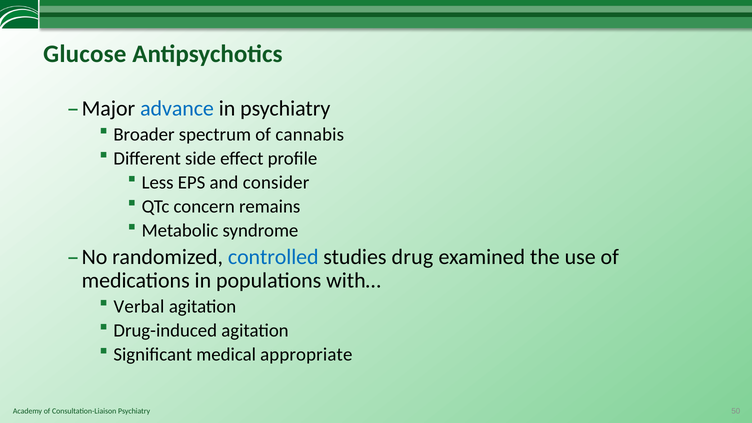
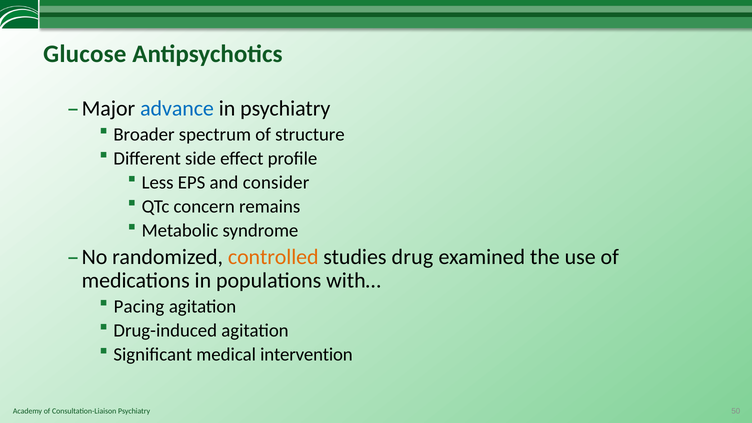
cannabis: cannabis -> structure
controlled colour: blue -> orange
Verbal: Verbal -> Pacing
appropriate: appropriate -> intervention
